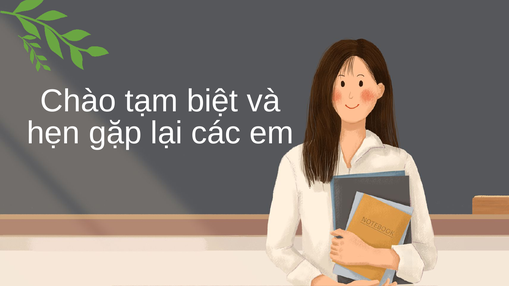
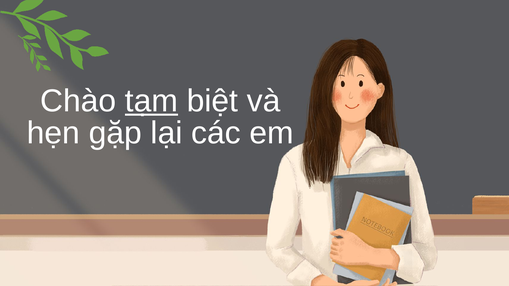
tạm underline: none -> present
